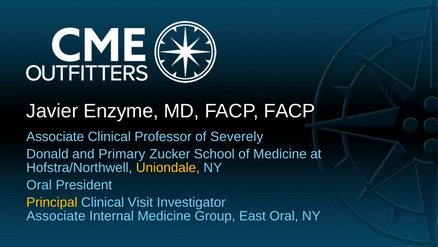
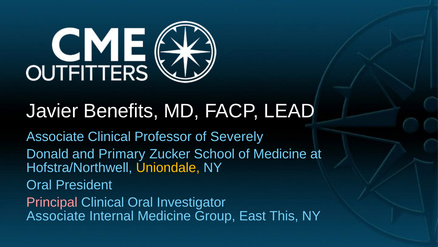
Enzyme: Enzyme -> Benefits
FACP FACP: FACP -> LEAD
Principal colour: yellow -> pink
Clinical Visit: Visit -> Oral
East Oral: Oral -> This
